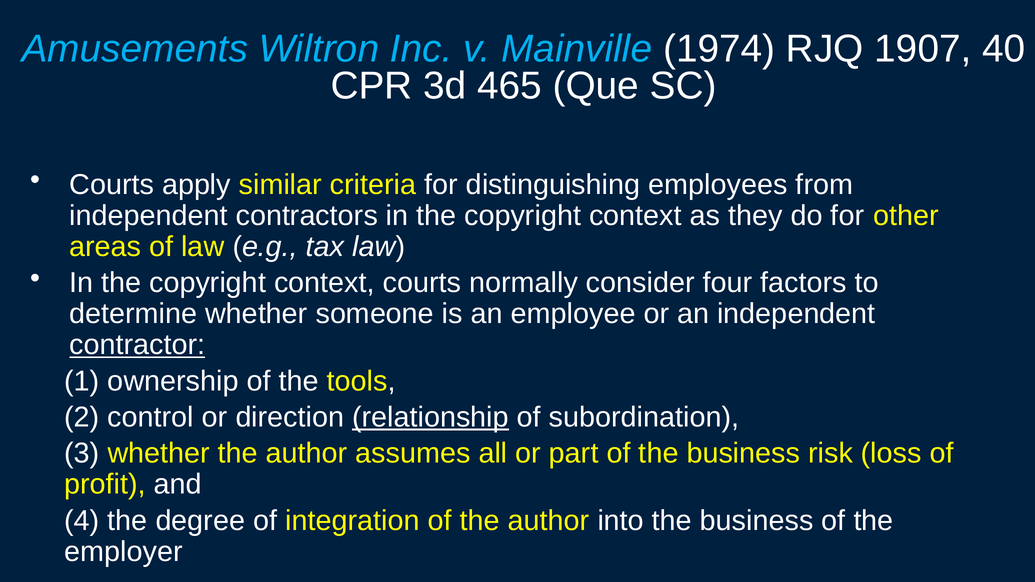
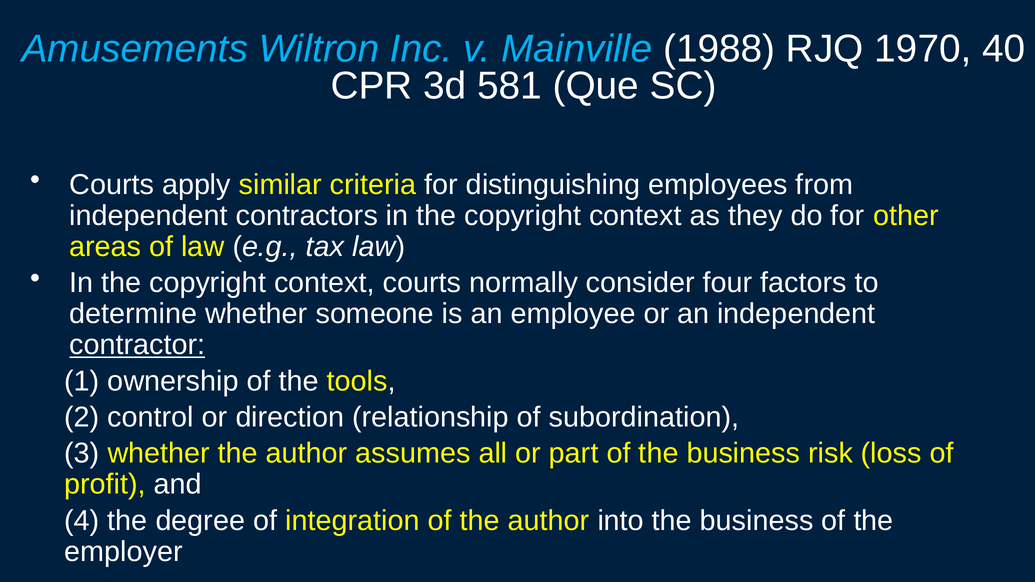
1974: 1974 -> 1988
1907: 1907 -> 1970
465: 465 -> 581
relationship underline: present -> none
